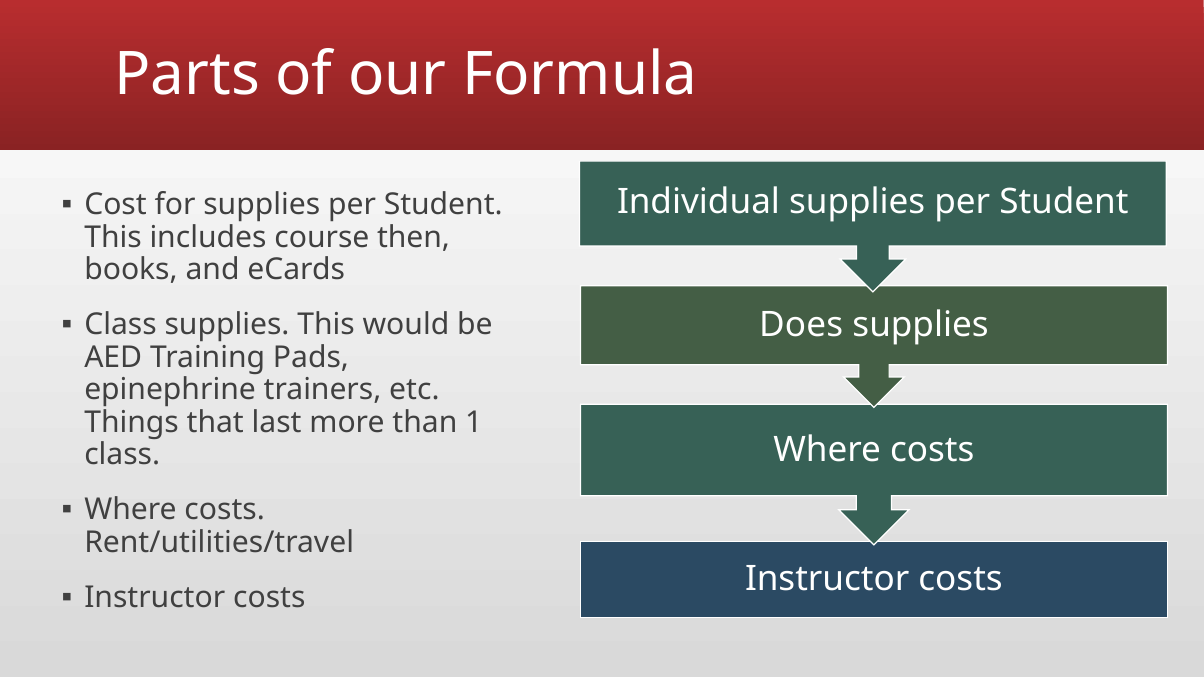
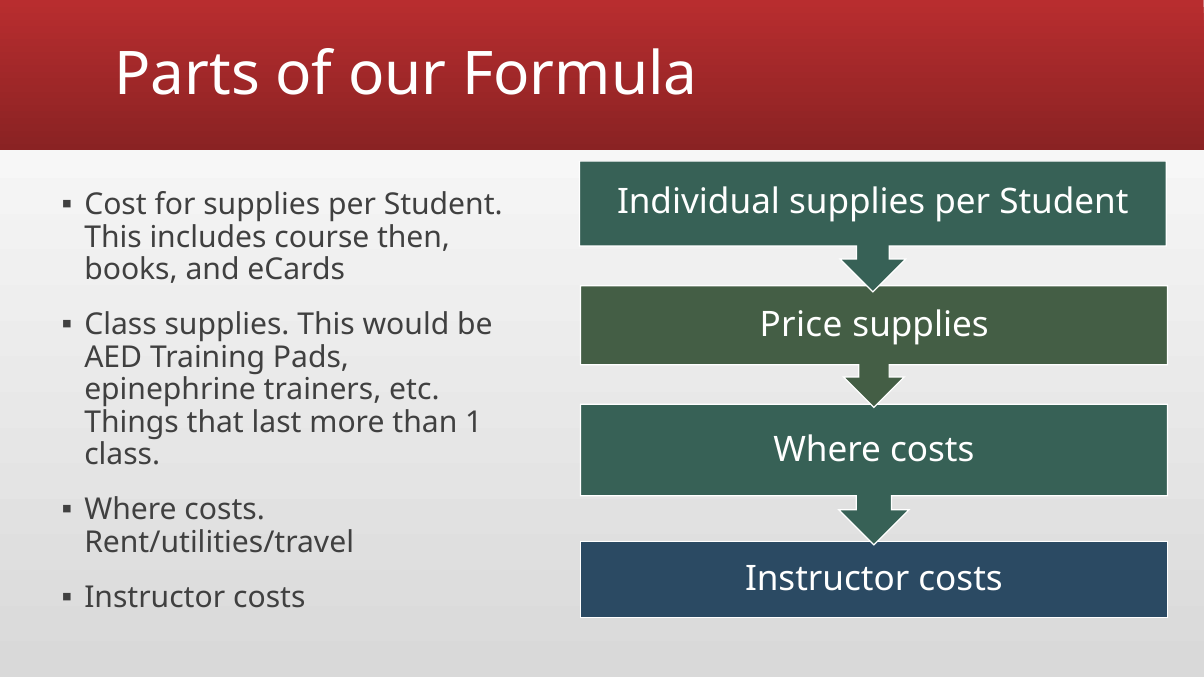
Does: Does -> Price
